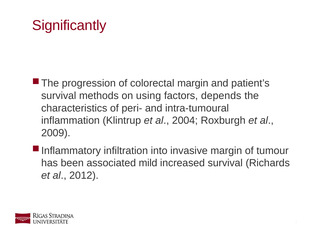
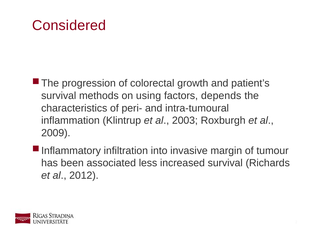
Significantly: Significantly -> Considered
colorectal margin: margin -> growth
2004: 2004 -> 2003
mild: mild -> less
